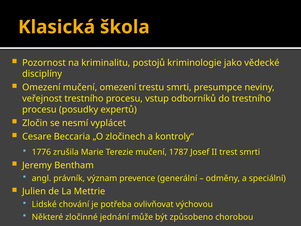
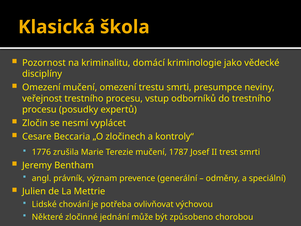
postojů: postojů -> domácí
